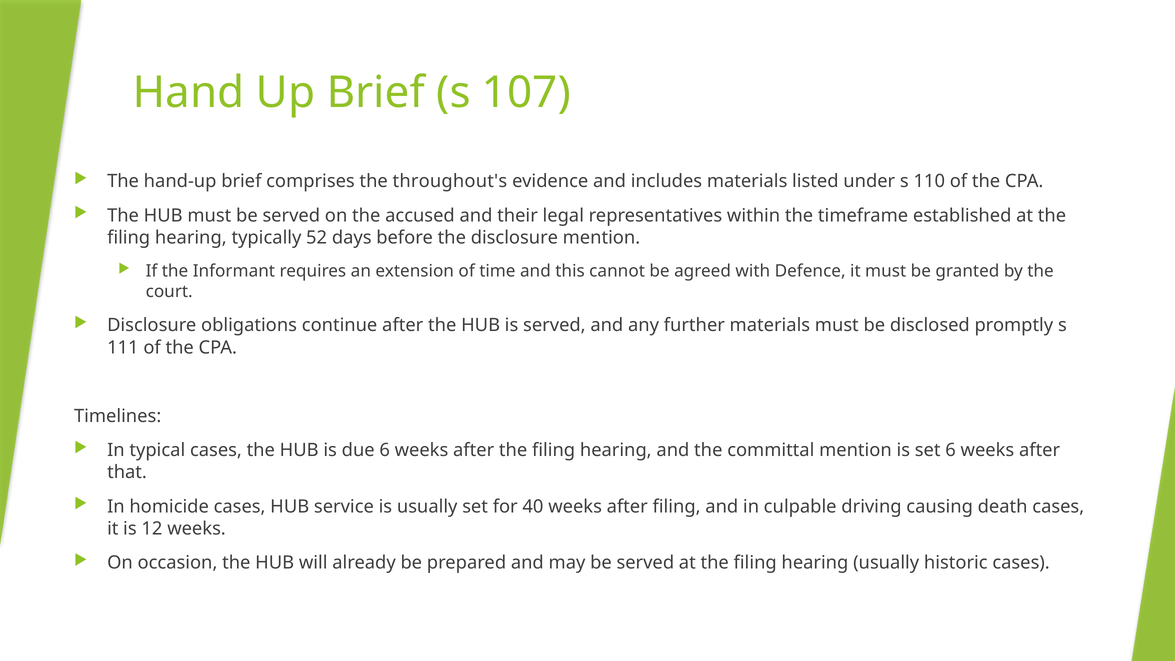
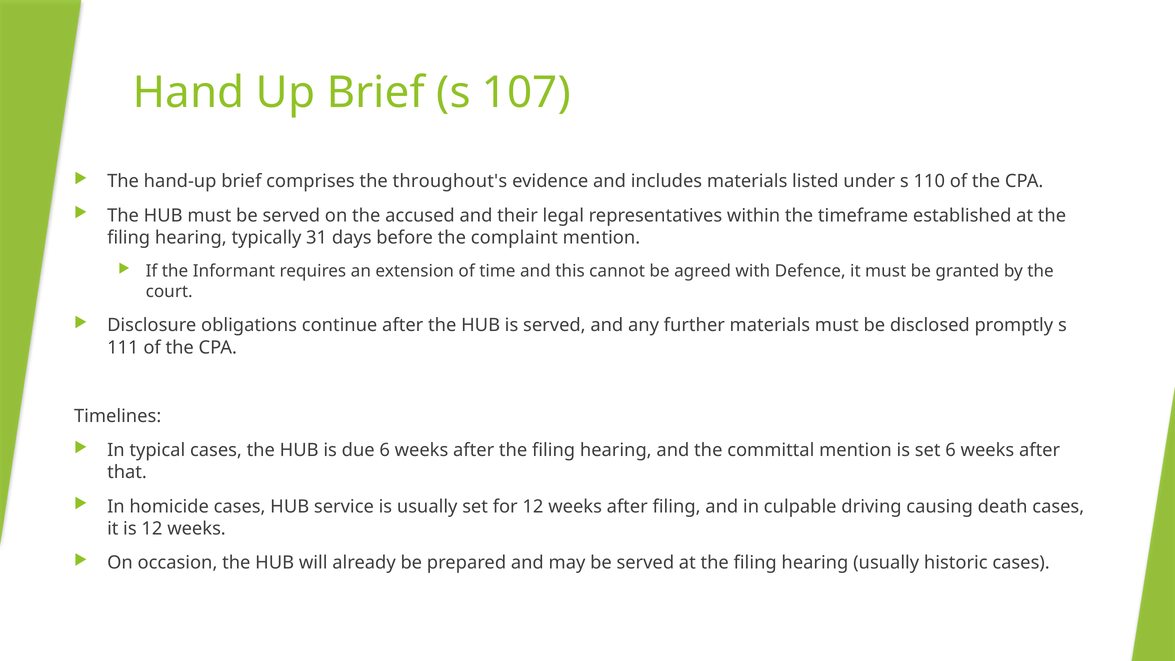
52: 52 -> 31
the disclosure: disclosure -> complaint
for 40: 40 -> 12
